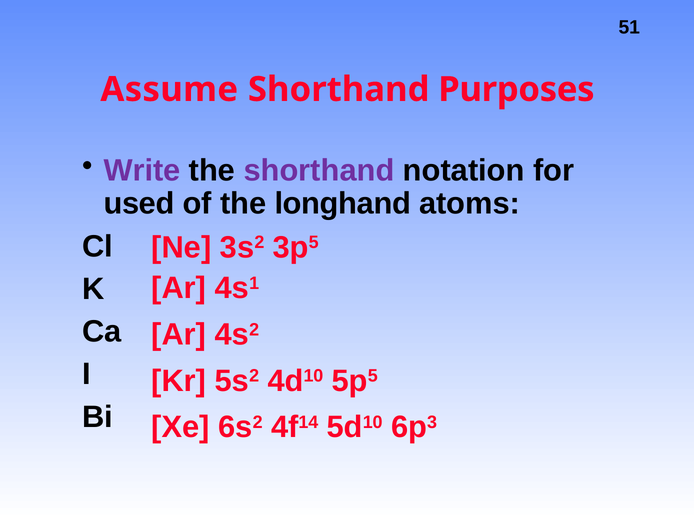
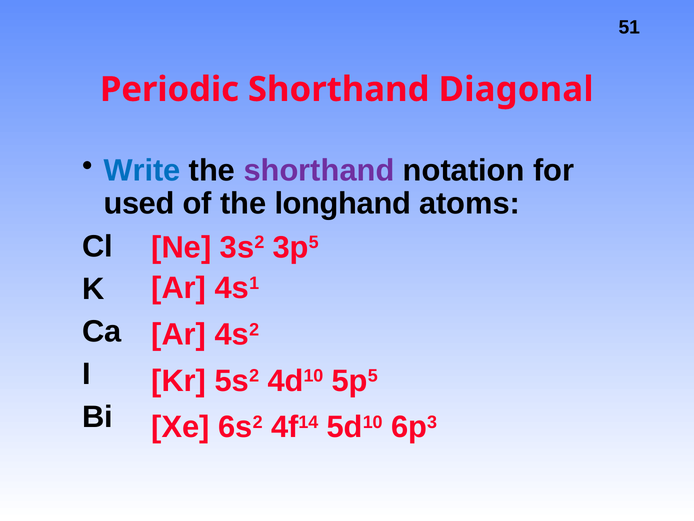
Assume: Assume -> Periodic
Purposes: Purposes -> Diagonal
Write colour: purple -> blue
